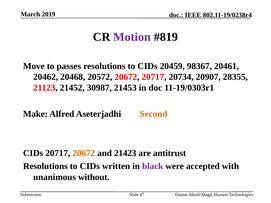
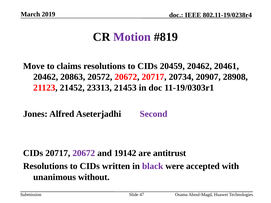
passes: passes -> claims
20459 98367: 98367 -> 20462
20468: 20468 -> 20863
28355: 28355 -> 28908
30987: 30987 -> 23313
Make: Make -> Jones
Second colour: orange -> purple
20672 at (84, 153) colour: orange -> purple
21423: 21423 -> 19142
